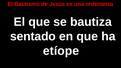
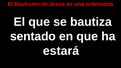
etíope: etíope -> estará
